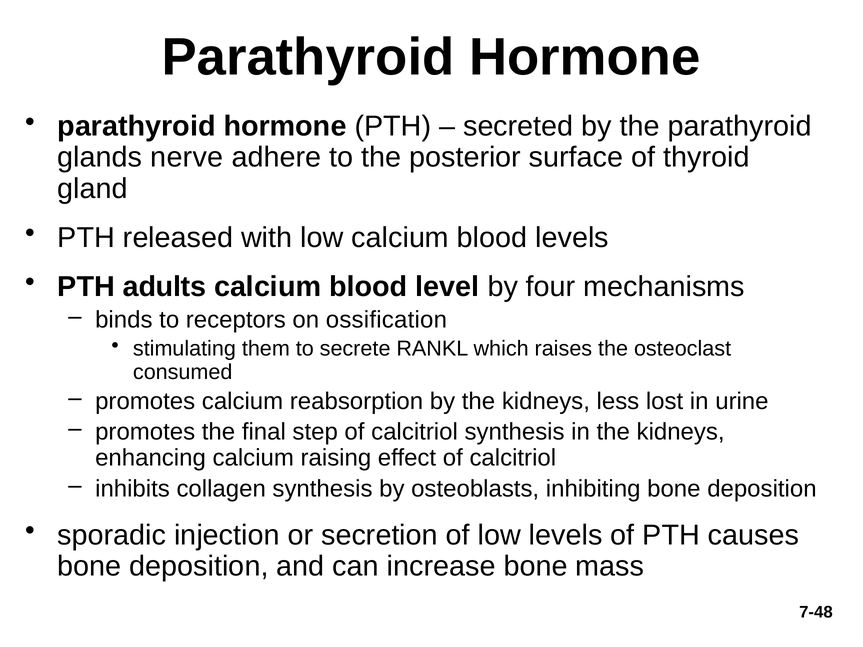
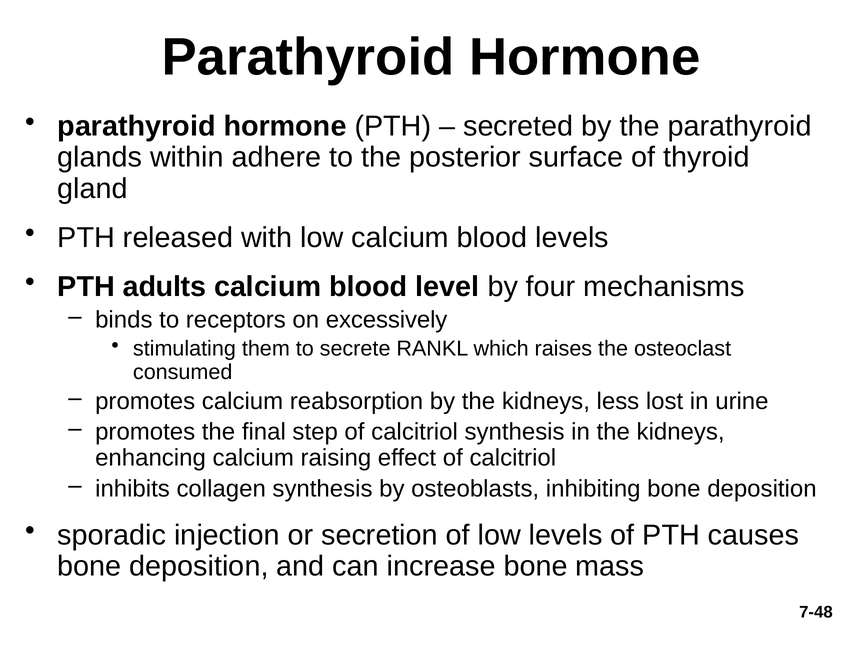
nerve: nerve -> within
ossification: ossification -> excessively
